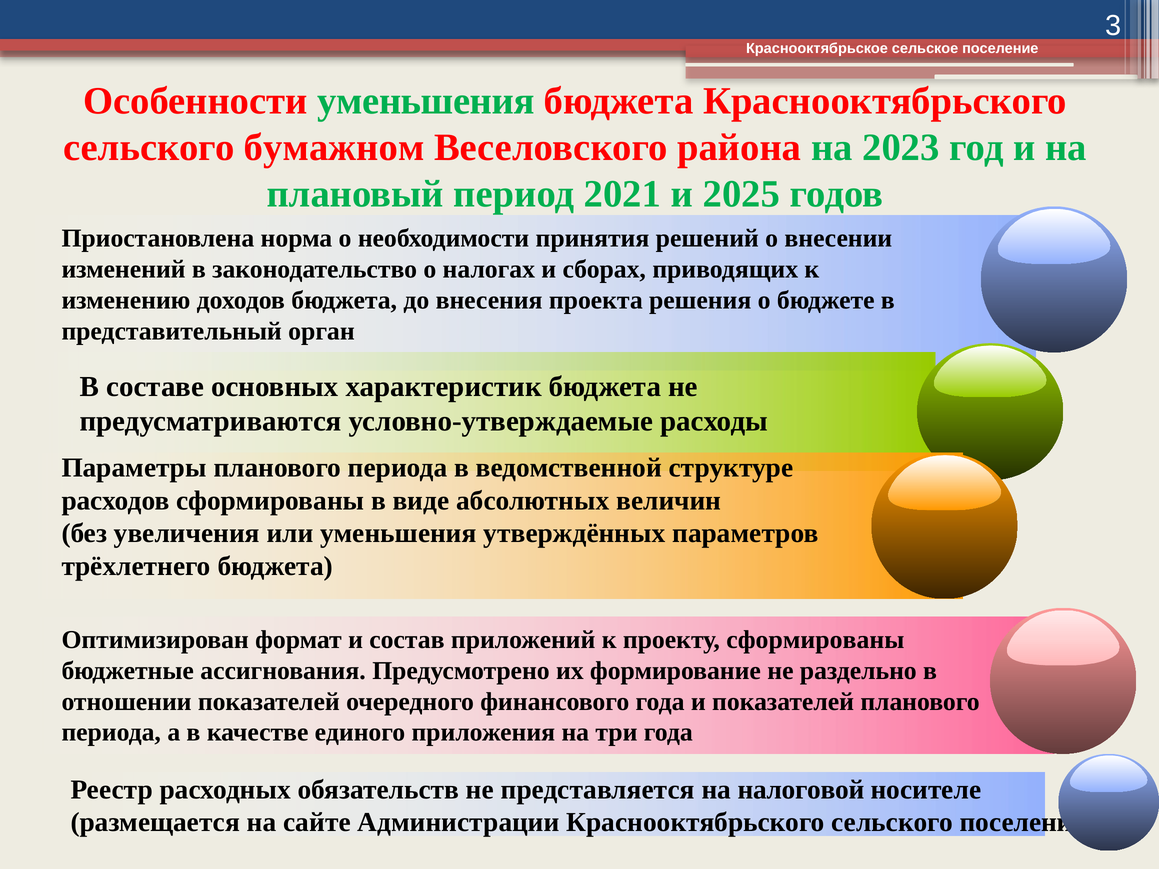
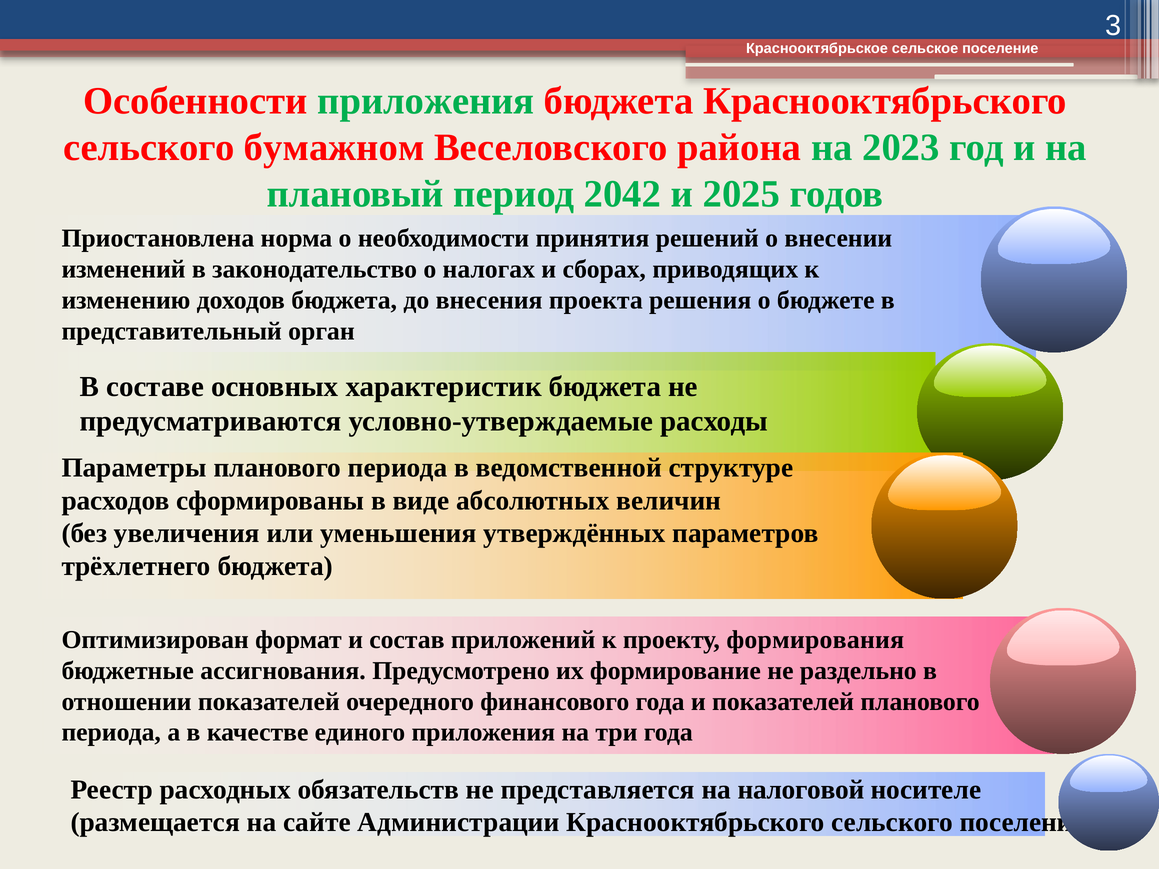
Особенности уменьшения: уменьшения -> приложения
2021: 2021 -> 2042
проекту сформированы: сформированы -> формирования
